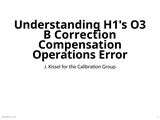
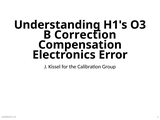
Operations: Operations -> Electronics
